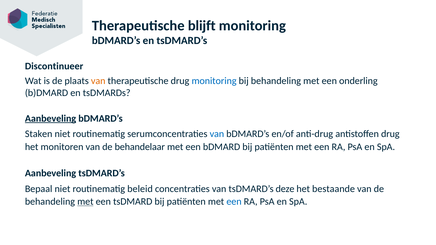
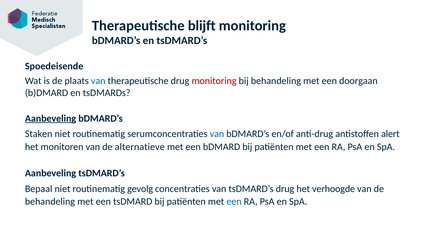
Discontinueer: Discontinueer -> Spoedeisende
van at (98, 81) colour: orange -> blue
monitoring at (214, 81) colour: blue -> red
onderling: onderling -> doorgaan
antistoffen drug: drug -> alert
behandelaar: behandelaar -> alternatieve
beleid: beleid -> gevolg
tsDMARD’s deze: deze -> drug
bestaande: bestaande -> verhoogde
met at (85, 202) underline: present -> none
